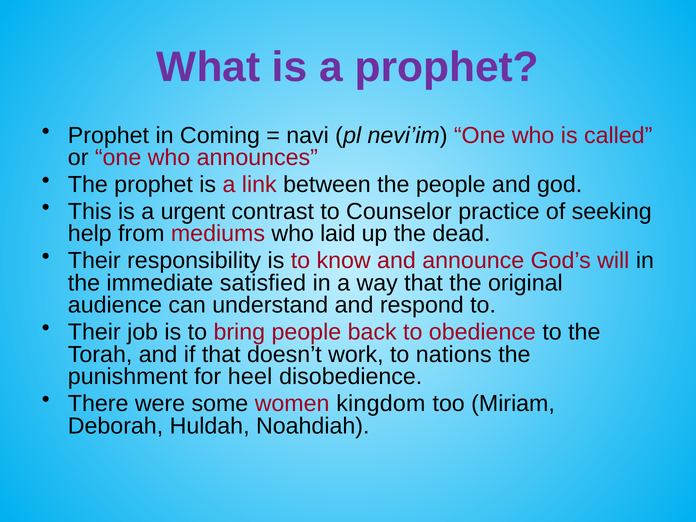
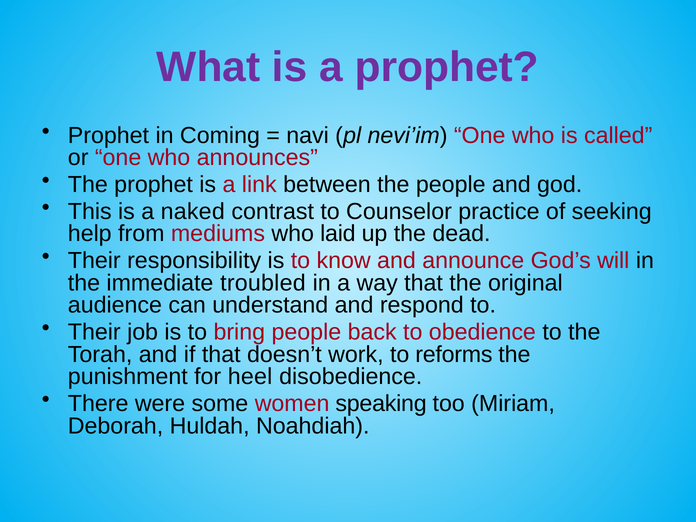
urgent: urgent -> naked
satisfied: satisfied -> troubled
nations: nations -> reforms
kingdom: kingdom -> speaking
